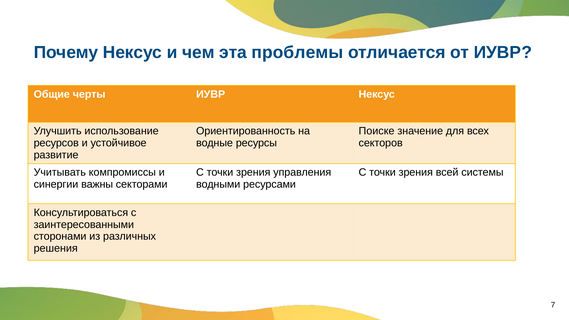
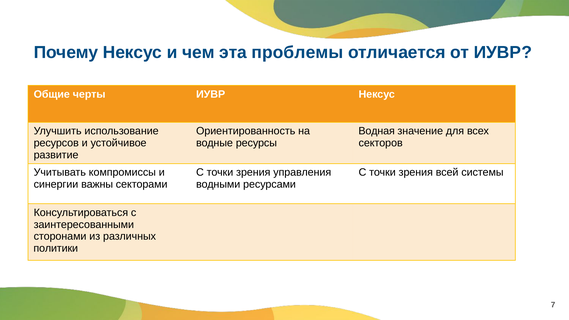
Поиске: Поиске -> Водная
решения: решения -> политики
